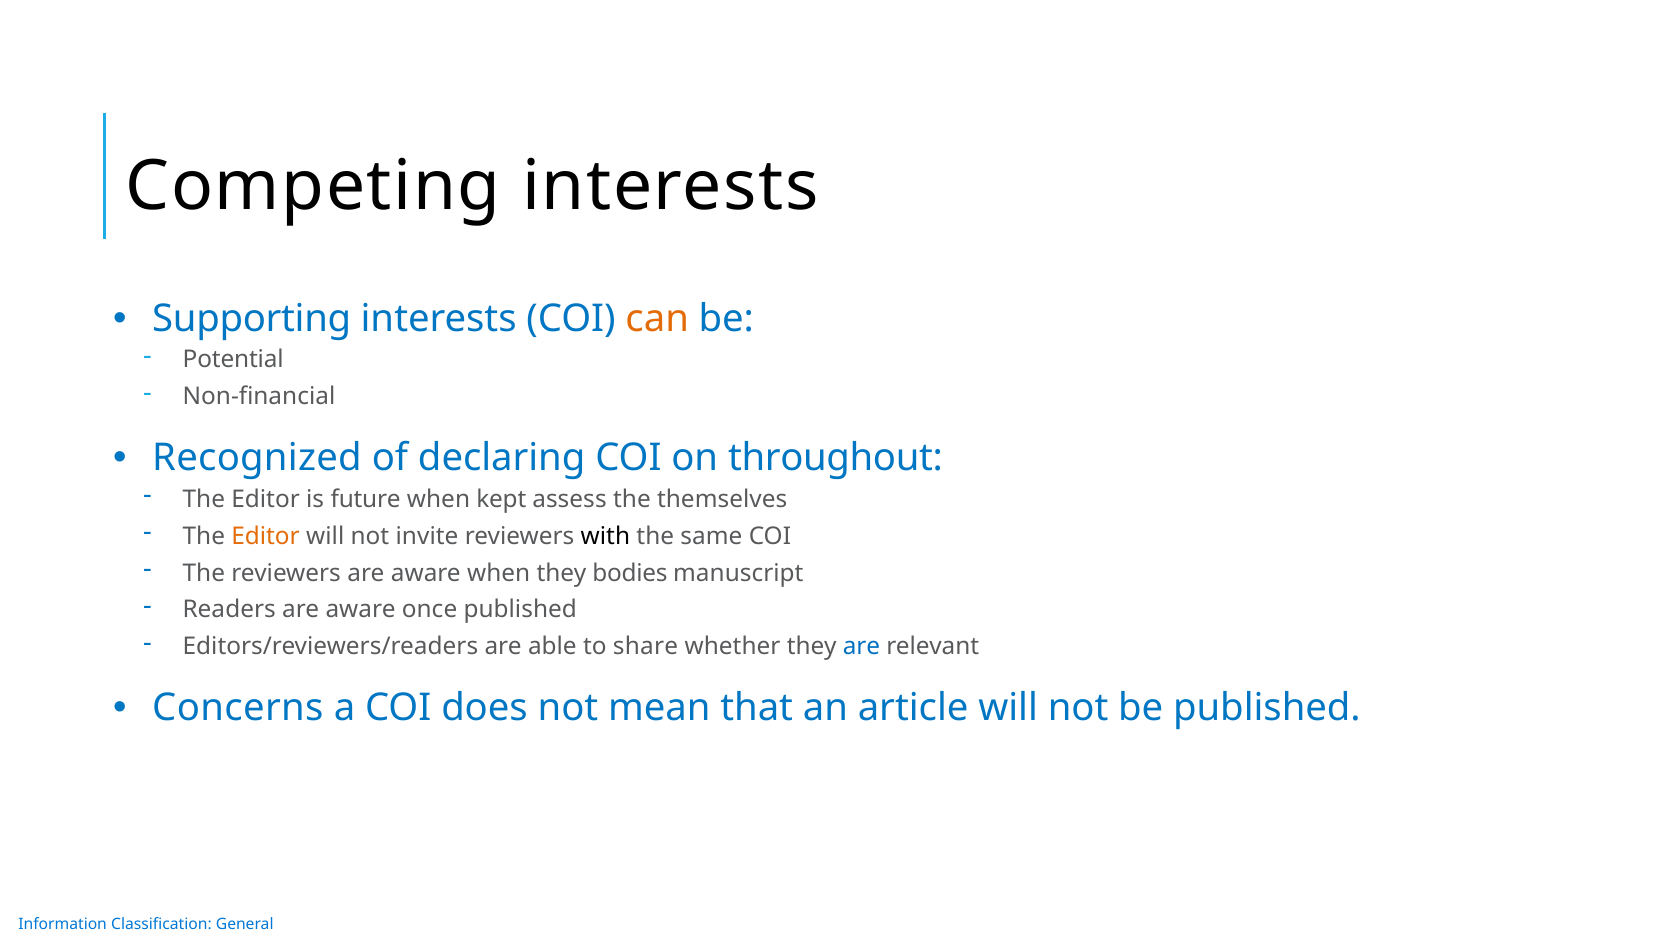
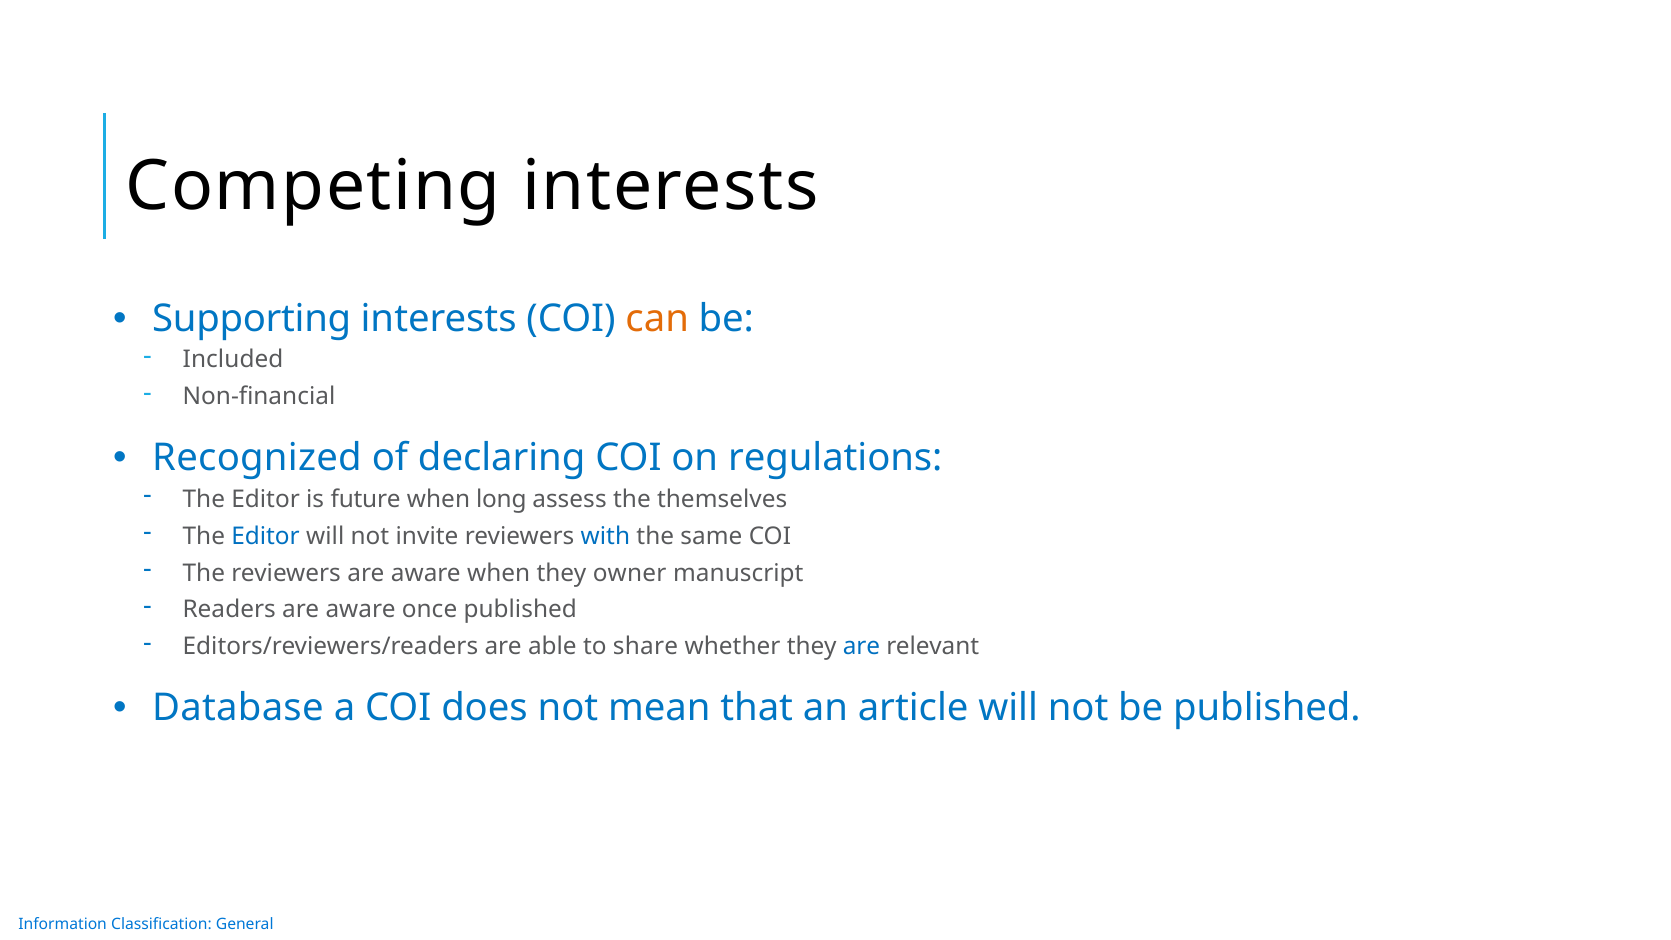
Potential: Potential -> Included
throughout: throughout -> regulations
kept: kept -> long
Editor at (266, 536) colour: orange -> blue
with colour: black -> blue
bodies: bodies -> owner
Concerns: Concerns -> Database
